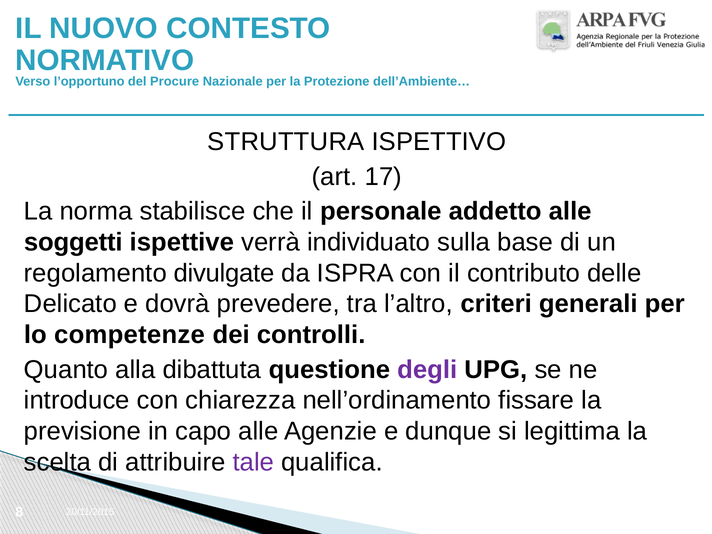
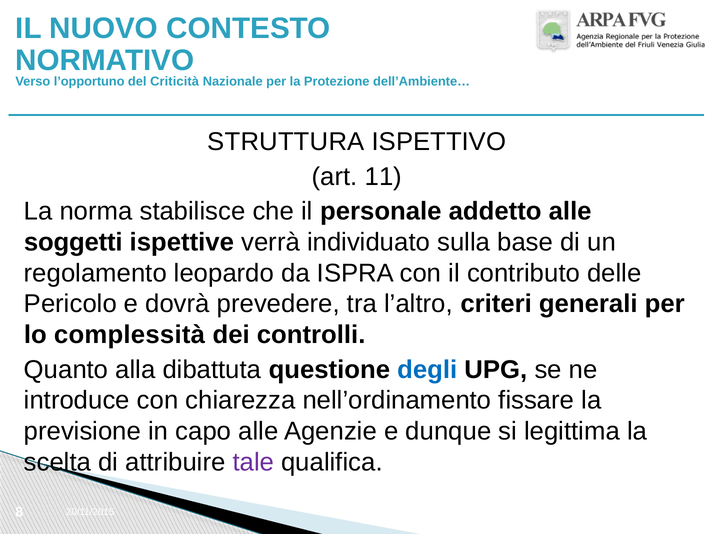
Procure: Procure -> Criticità
17: 17 -> 11
divulgate: divulgate -> leopardo
Delicato: Delicato -> Pericolo
competenze: competenze -> complessità
degli colour: purple -> blue
